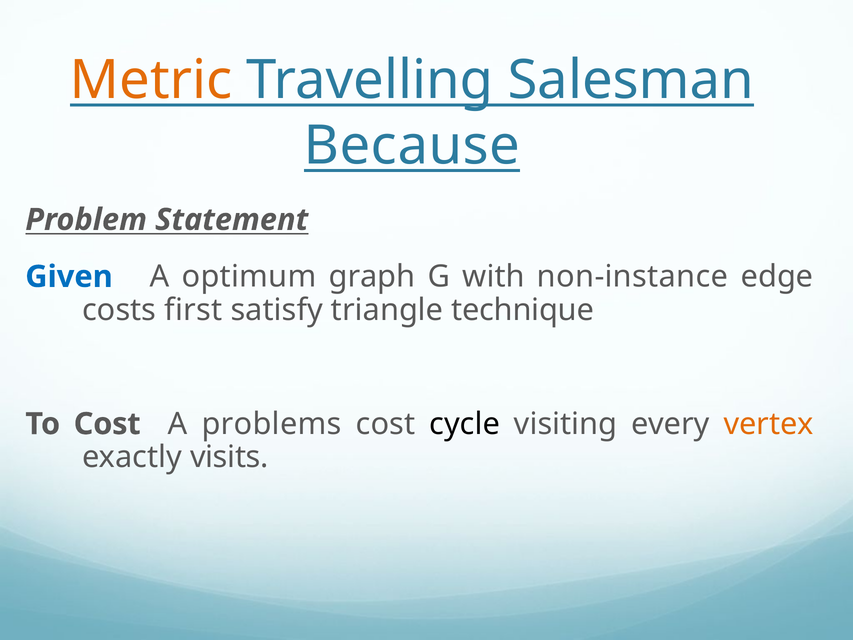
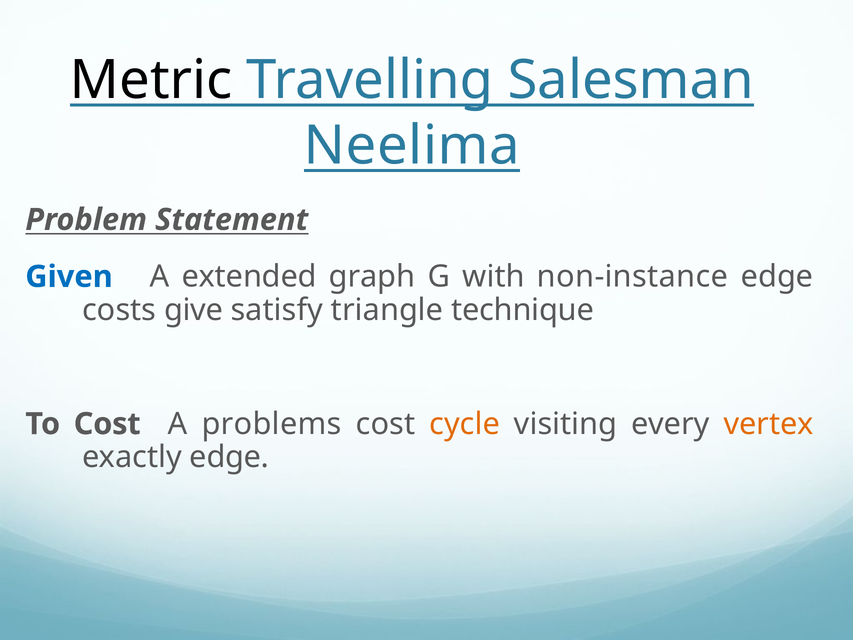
Metric colour: orange -> black
Because: Because -> Neelima
optimum: optimum -> extended
first: first -> give
cycle colour: black -> orange
exactly visits: visits -> edge
